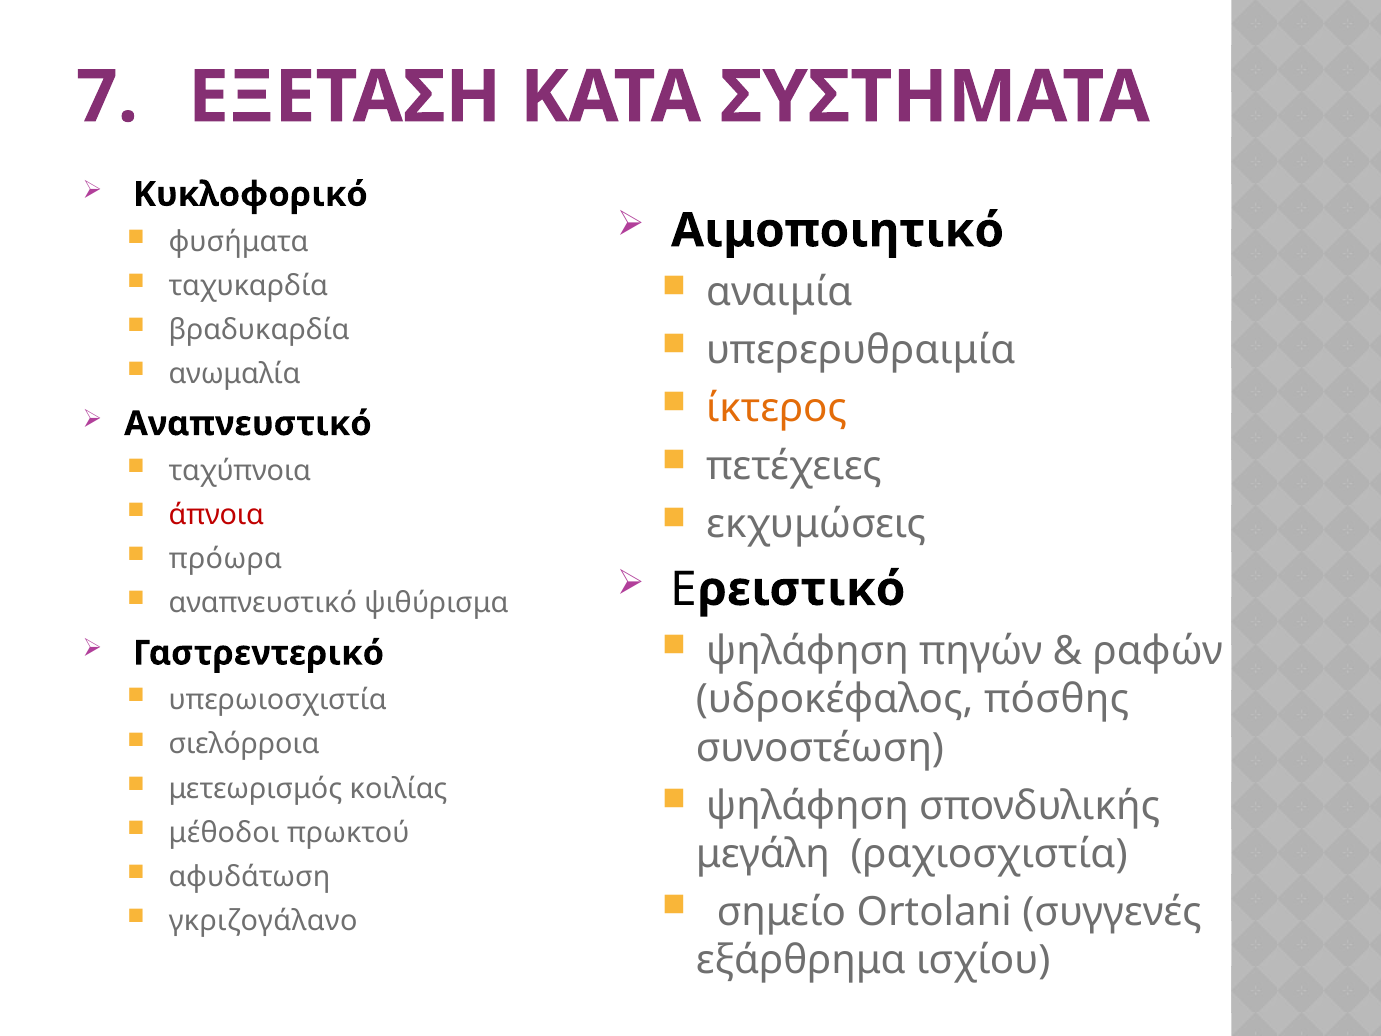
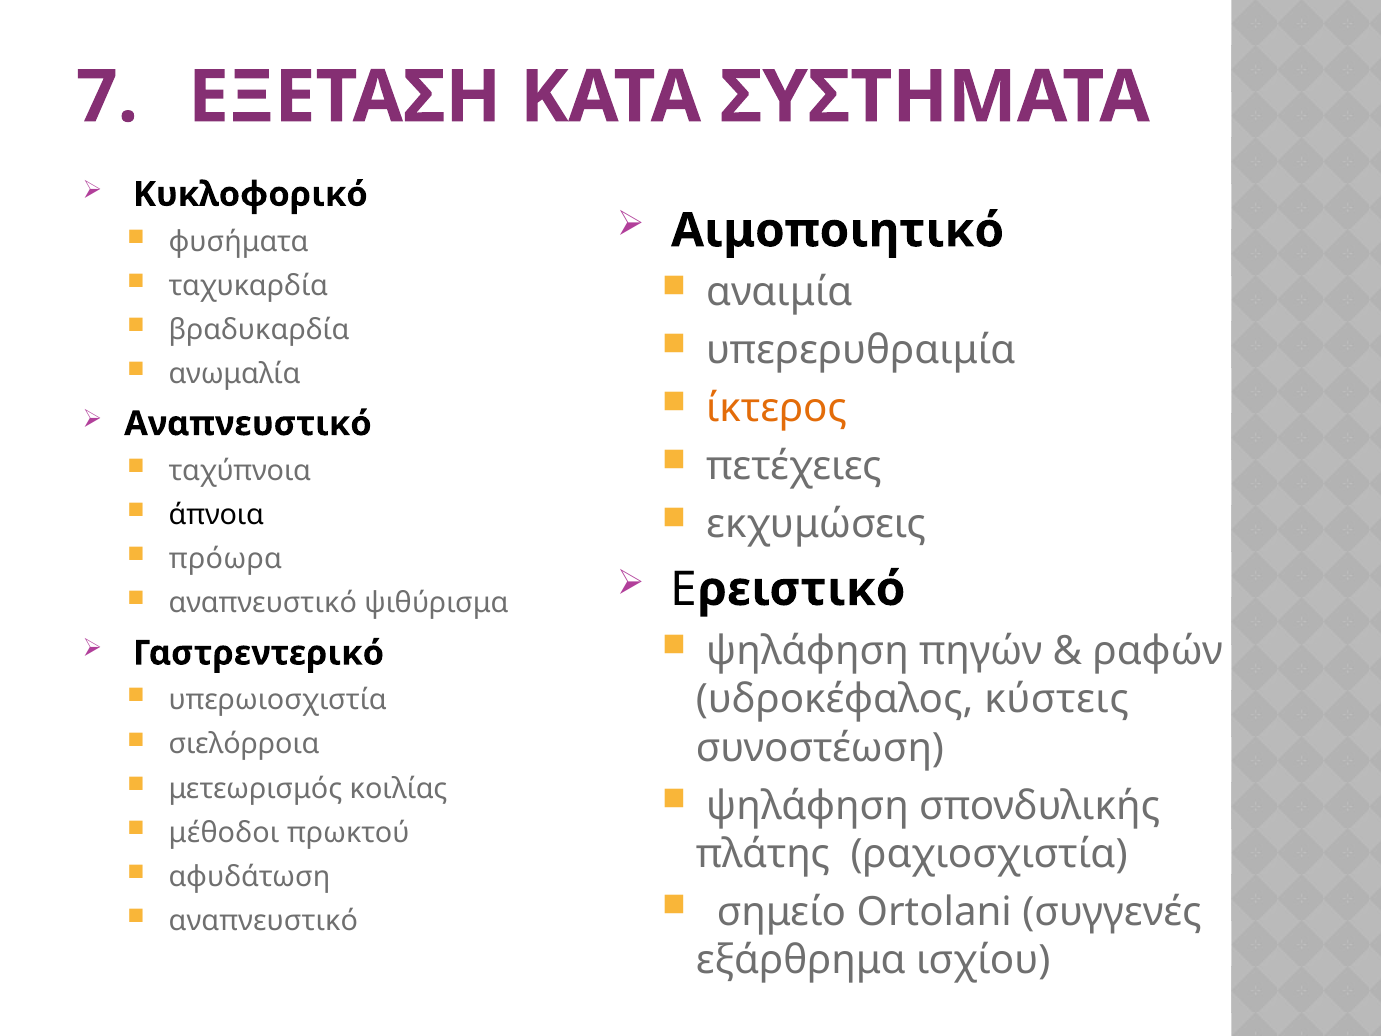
άπνοια colour: red -> black
πόσθης: πόσθης -> κύστεις
μεγάλη: μεγάλη -> πλάτης
γκριζογάλανο at (263, 921): γκριζογάλανο -> αναπνευστικό
